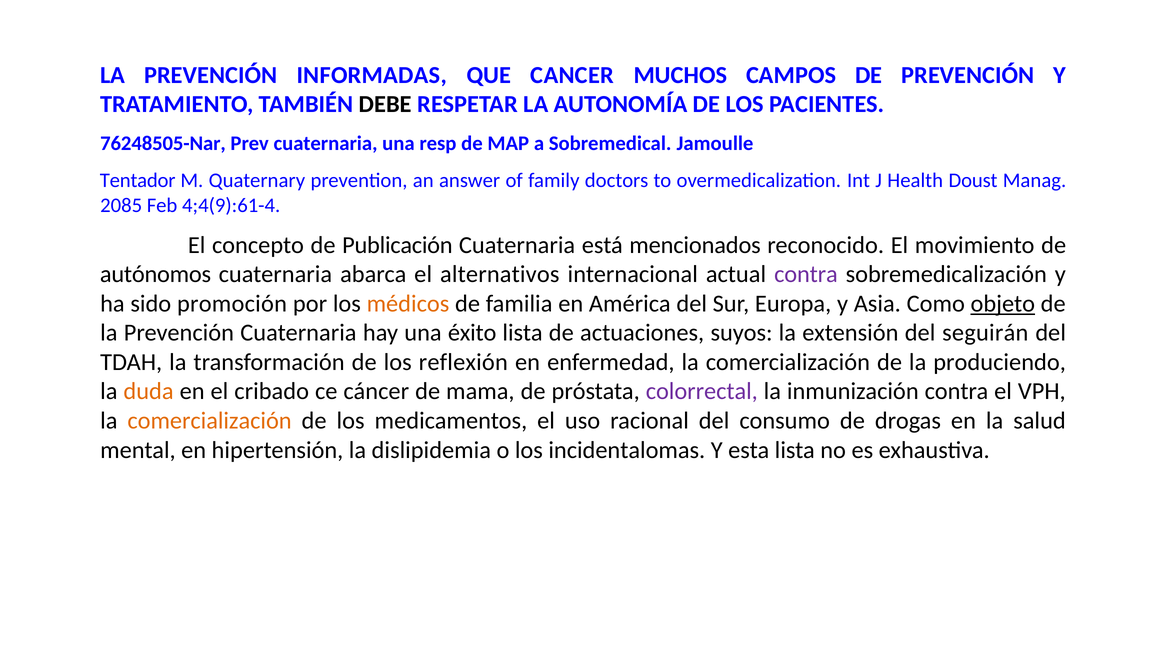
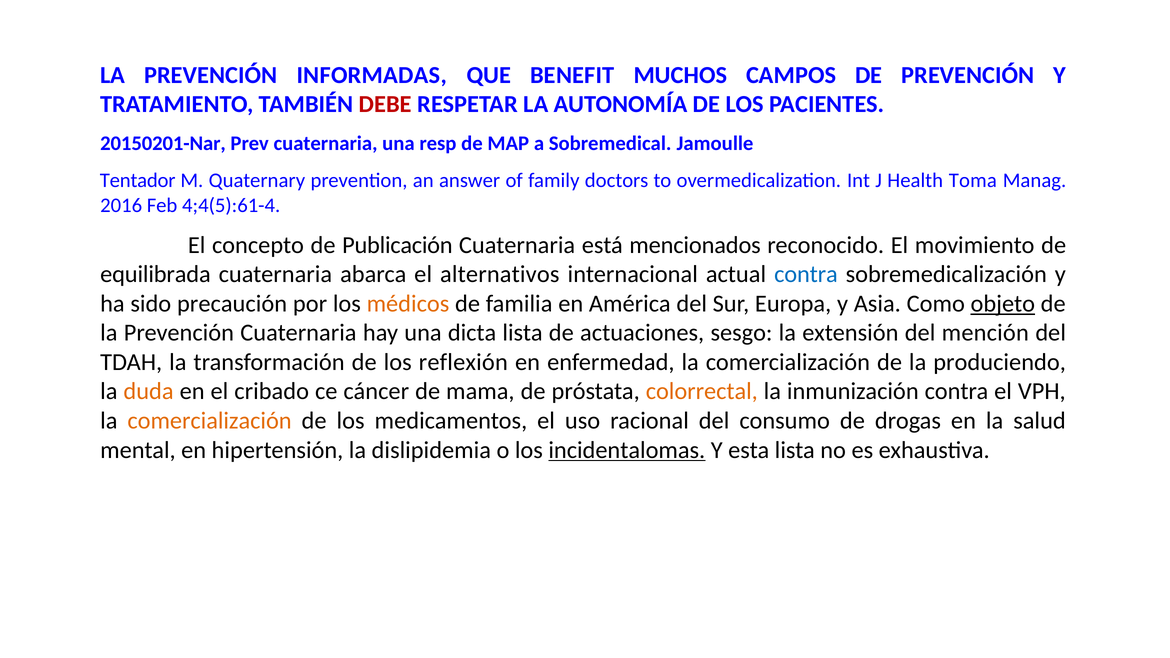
CANCER: CANCER -> BENEFIT
DEBE colour: black -> red
76248505-Nar: 76248505-Nar -> 20150201-Nar
Doust: Doust -> Toma
2085: 2085 -> 2016
4;4(9):61-4: 4;4(9):61-4 -> 4;4(5):61-4
autónomos: autónomos -> equilibrada
contra at (806, 274) colour: purple -> blue
promoción: promoción -> precaución
éxito: éxito -> dicta
suyos: suyos -> sesgo
seguirán: seguirán -> mención
colorrectal colour: purple -> orange
incidentalomas underline: none -> present
